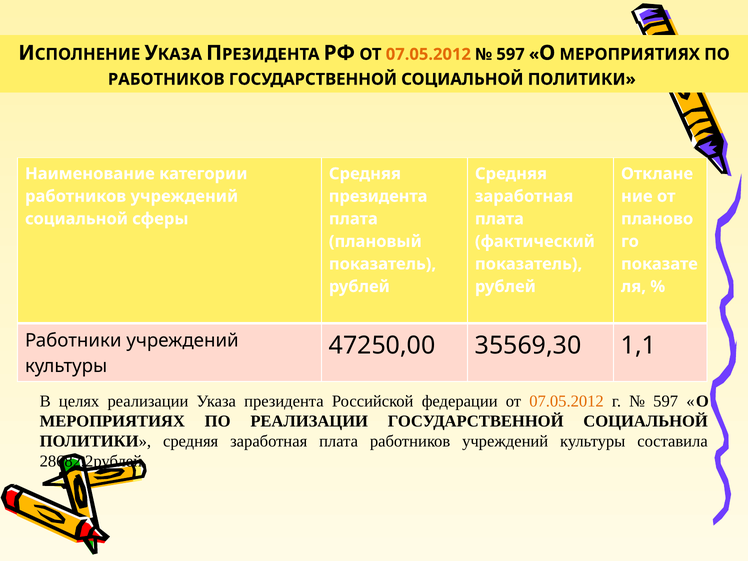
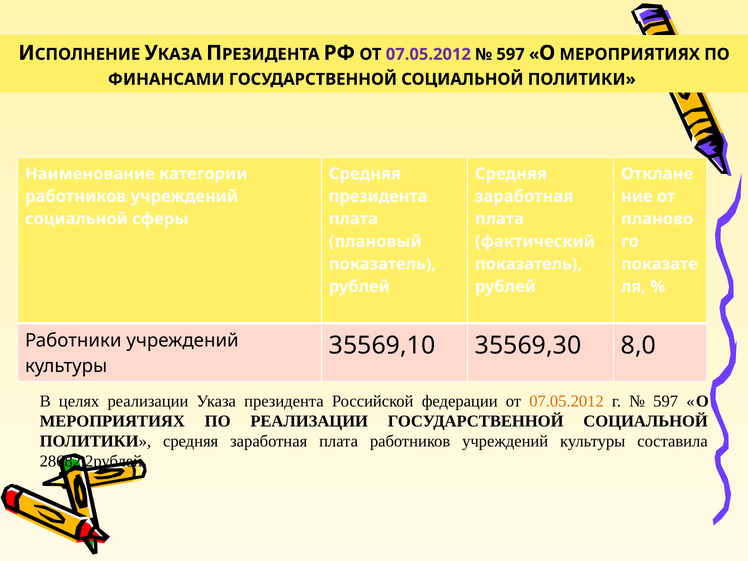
07.05.2012 at (428, 54) colour: orange -> purple
РАБОТНИКОВ at (166, 79): РАБОТНИКОВ -> ФИНАНСАМИ
47250,00: 47250,00 -> 35569,10
1,1: 1,1 -> 8,0
